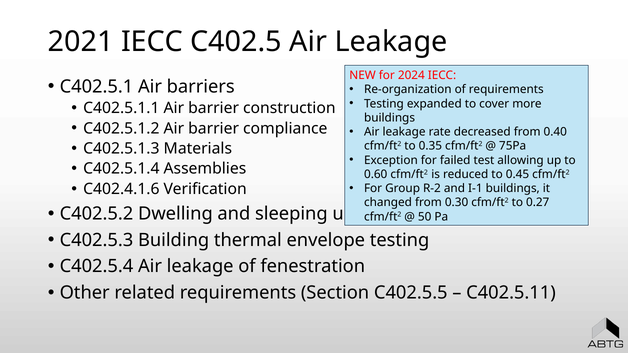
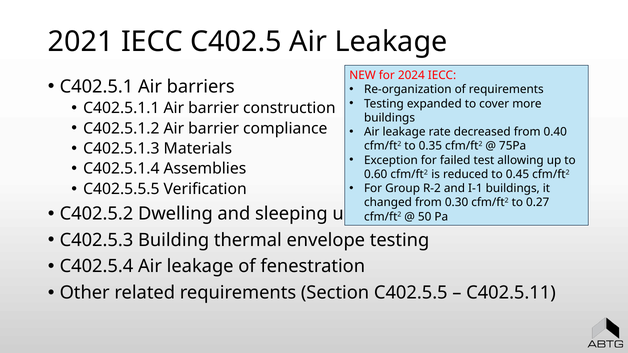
C402.4.1.6: C402.4.1.6 -> C402.5.5.5
